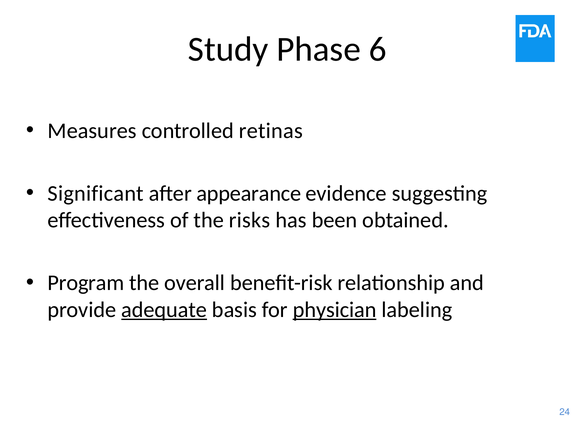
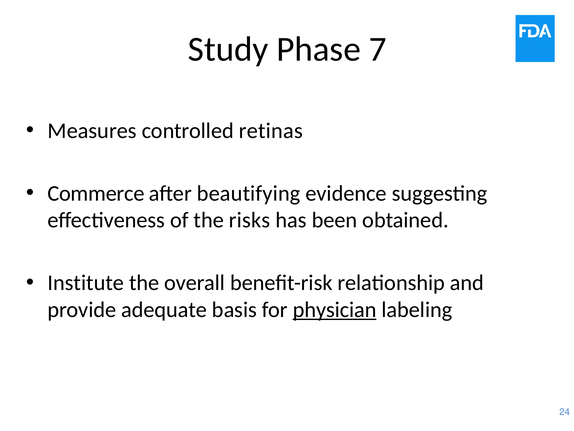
6: 6 -> 7
Significant: Significant -> Commerce
appearance: appearance -> beautifying
Program: Program -> Institute
adequate underline: present -> none
